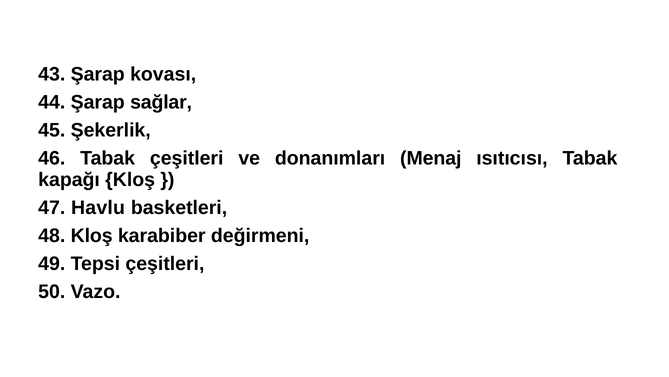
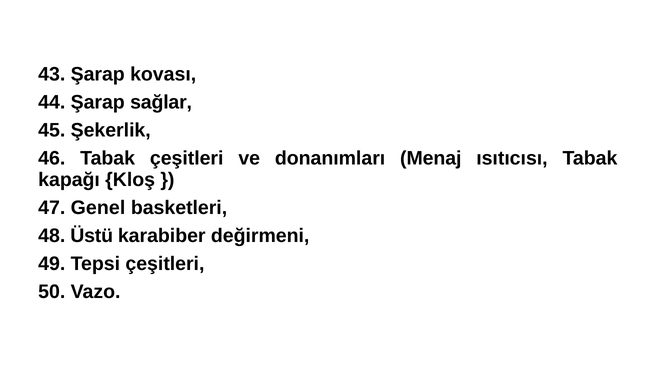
Havlu: Havlu -> Genel
48 Kloş: Kloş -> Üstü
